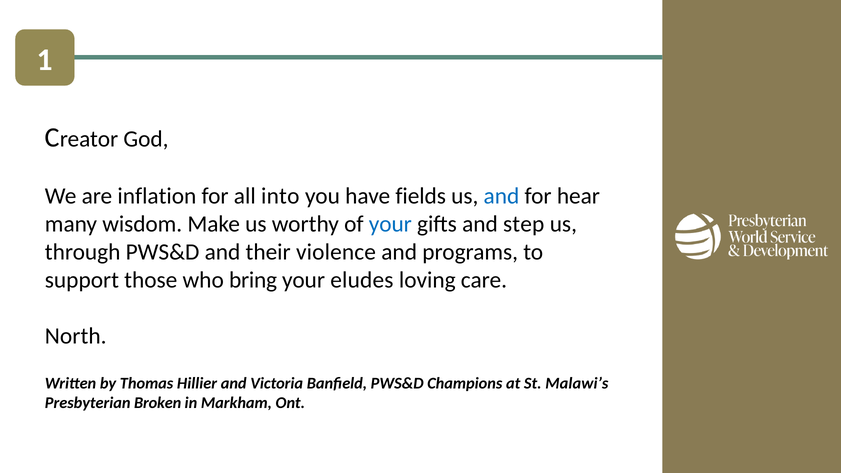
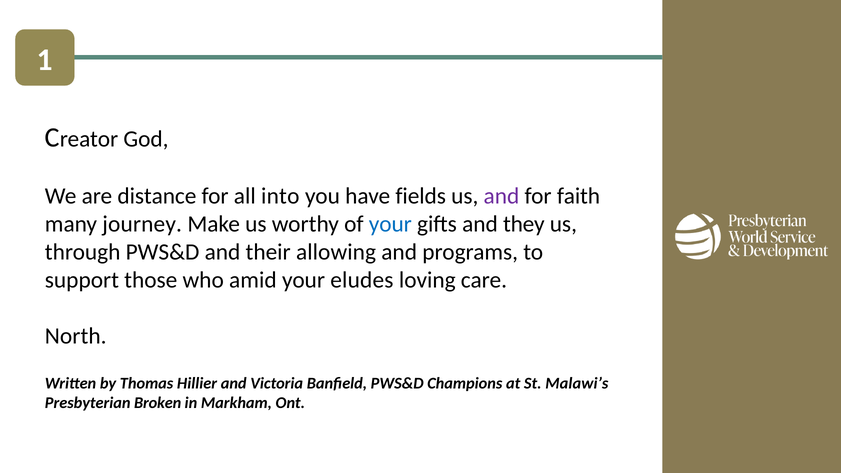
inflation: inflation -> distance
and at (501, 196) colour: blue -> purple
hear: hear -> faith
wisdom: wisdom -> journey
step: step -> they
violence: violence -> allowing
bring: bring -> amid
